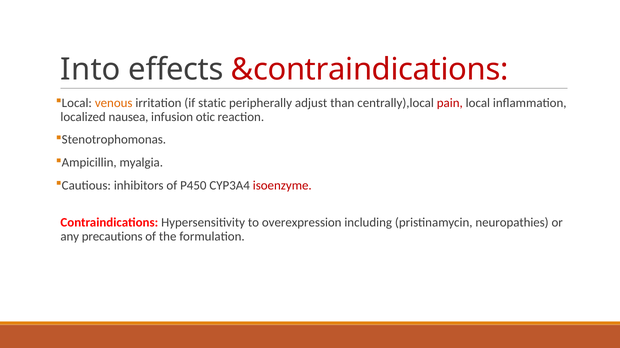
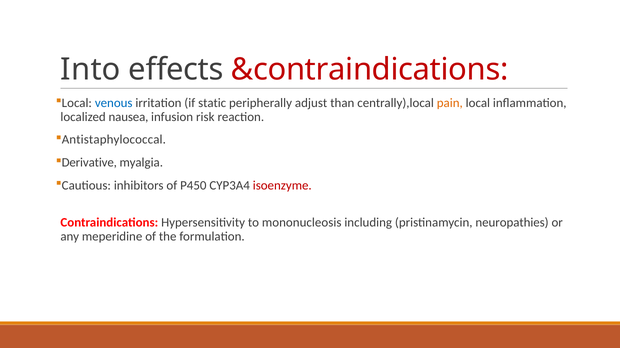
venous colour: orange -> blue
pain colour: red -> orange
otic: otic -> risk
Stenotrophomonas: Stenotrophomonas -> Antistaphylococcal
Ampicillin: Ampicillin -> Derivative
overexpression: overexpression -> mononucleosis
precautions: precautions -> meperidine
